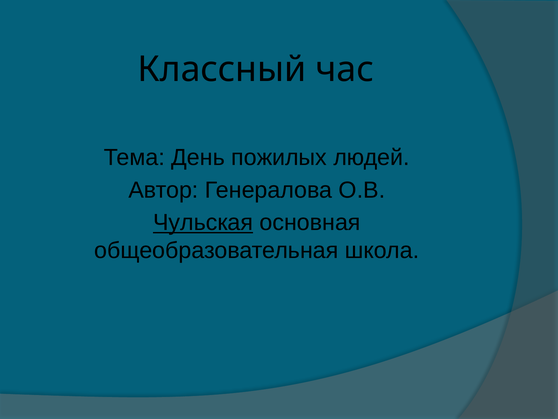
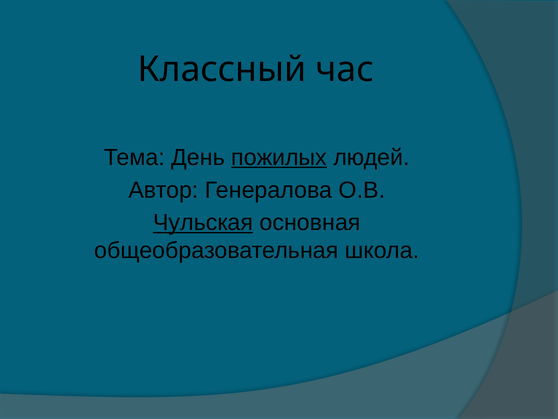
пожилых underline: none -> present
